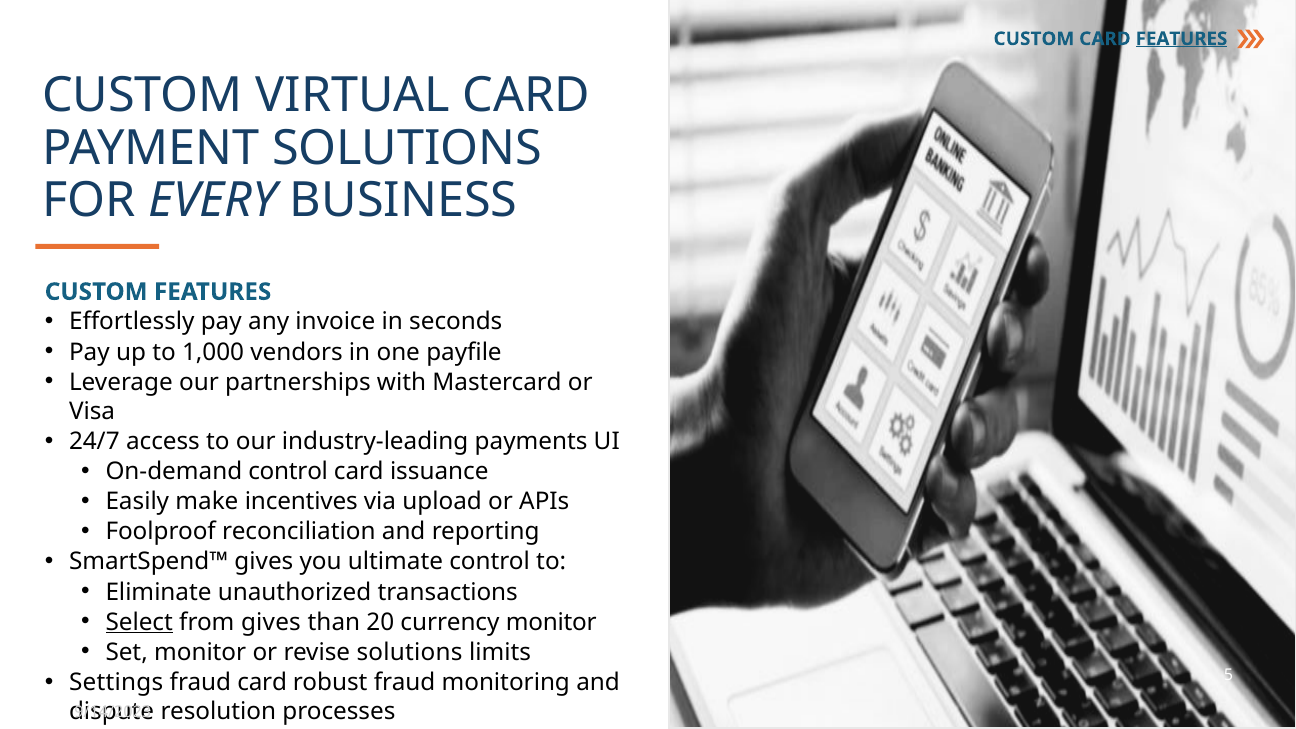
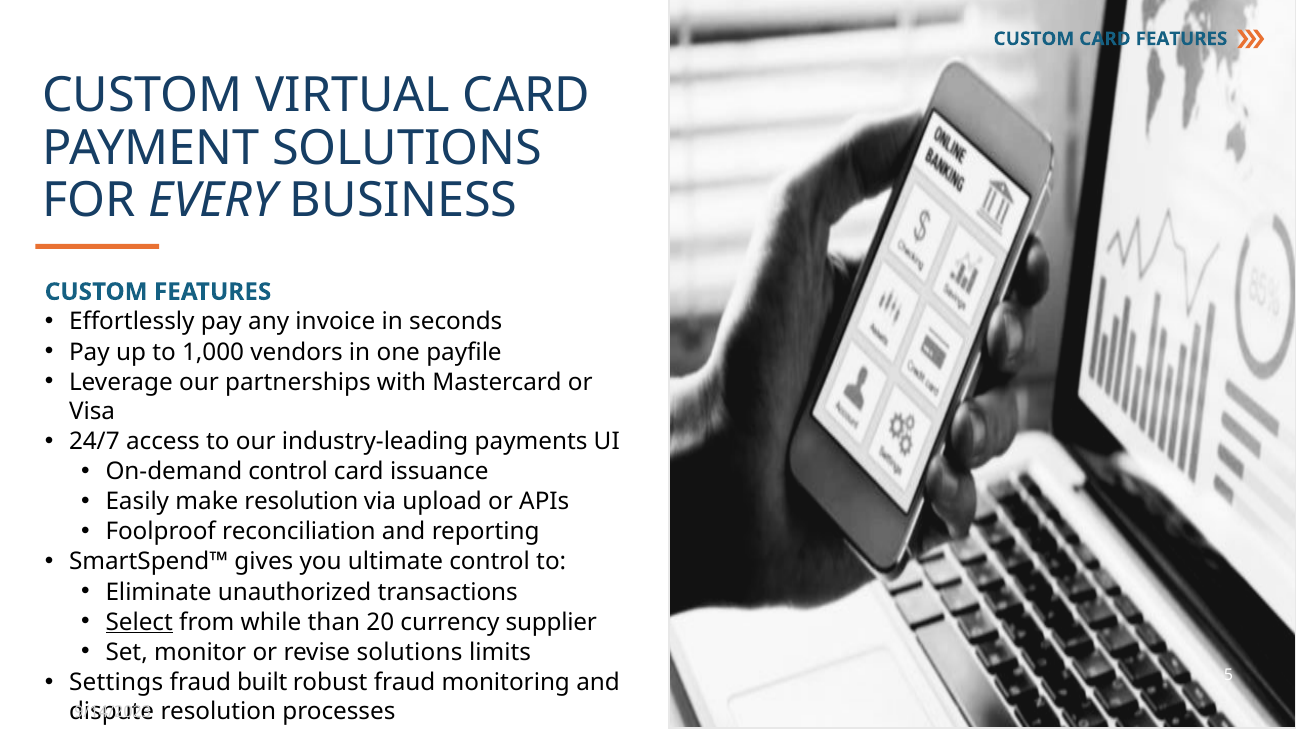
FEATURES at (1181, 39) underline: present -> none
make incentives: incentives -> resolution
from gives: gives -> while
currency monitor: monitor -> supplier
fraud card: card -> built
